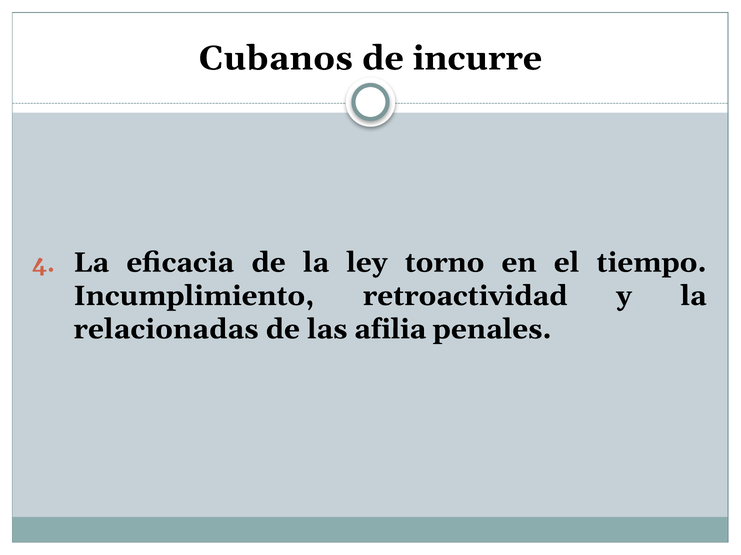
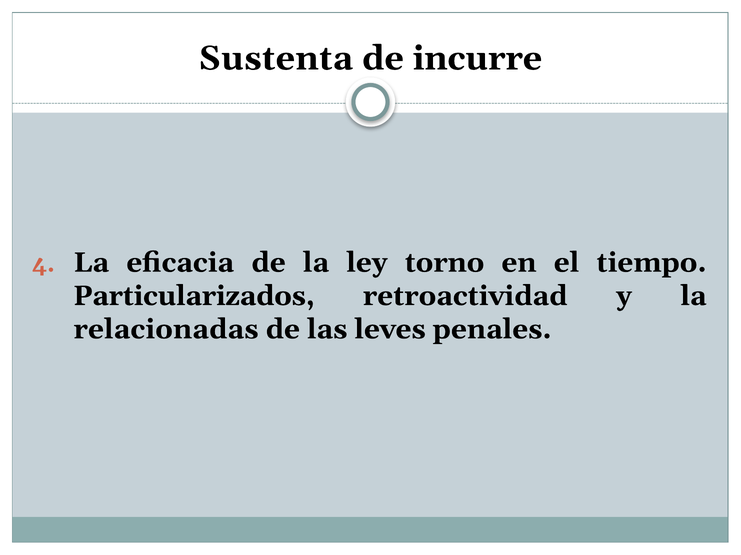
Cubanos: Cubanos -> Sustenta
Incumplimiento: Incumplimiento -> Particularizados
afilia: afilia -> leves
